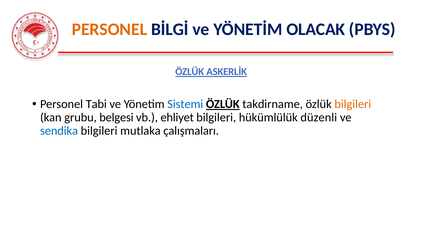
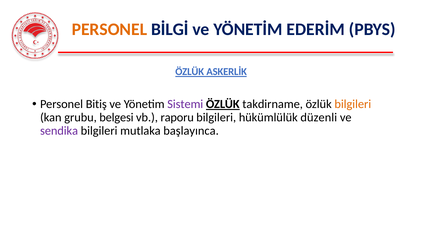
OLACAK: OLACAK -> EDERİM
Tabi: Tabi -> Bitiş
Sistemi colour: blue -> purple
ehliyet: ehliyet -> raporu
sendika colour: blue -> purple
çalışmaları: çalışmaları -> başlayınca
